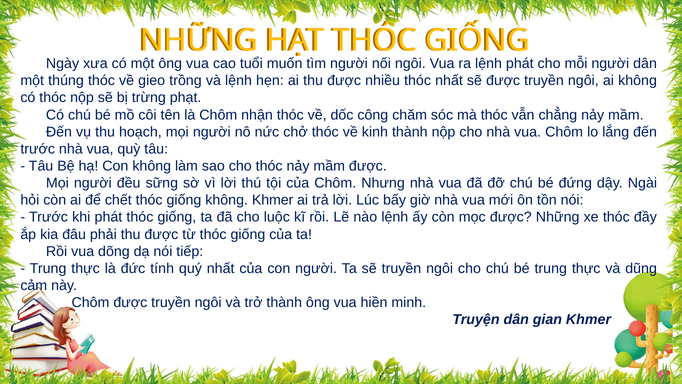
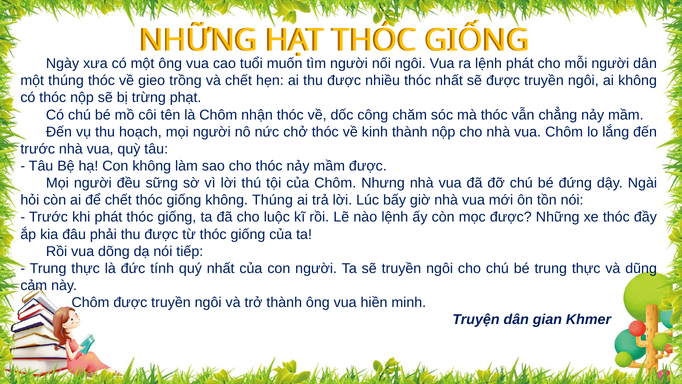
và lệnh: lệnh -> chết
không Khmer: Khmer -> Thúng
